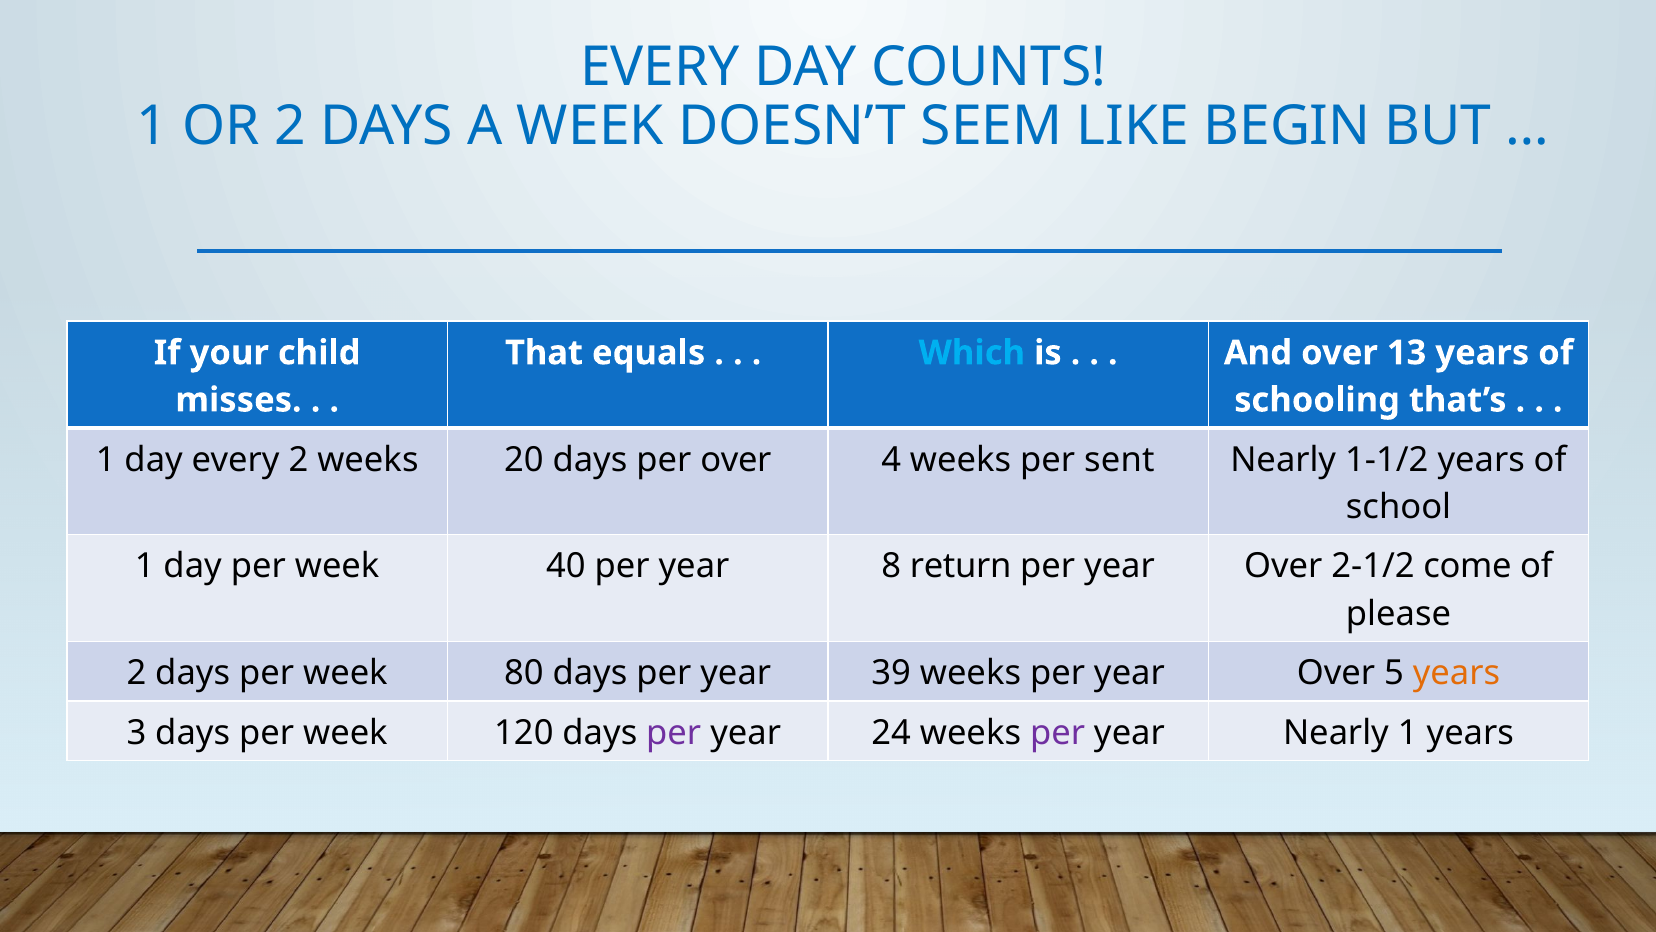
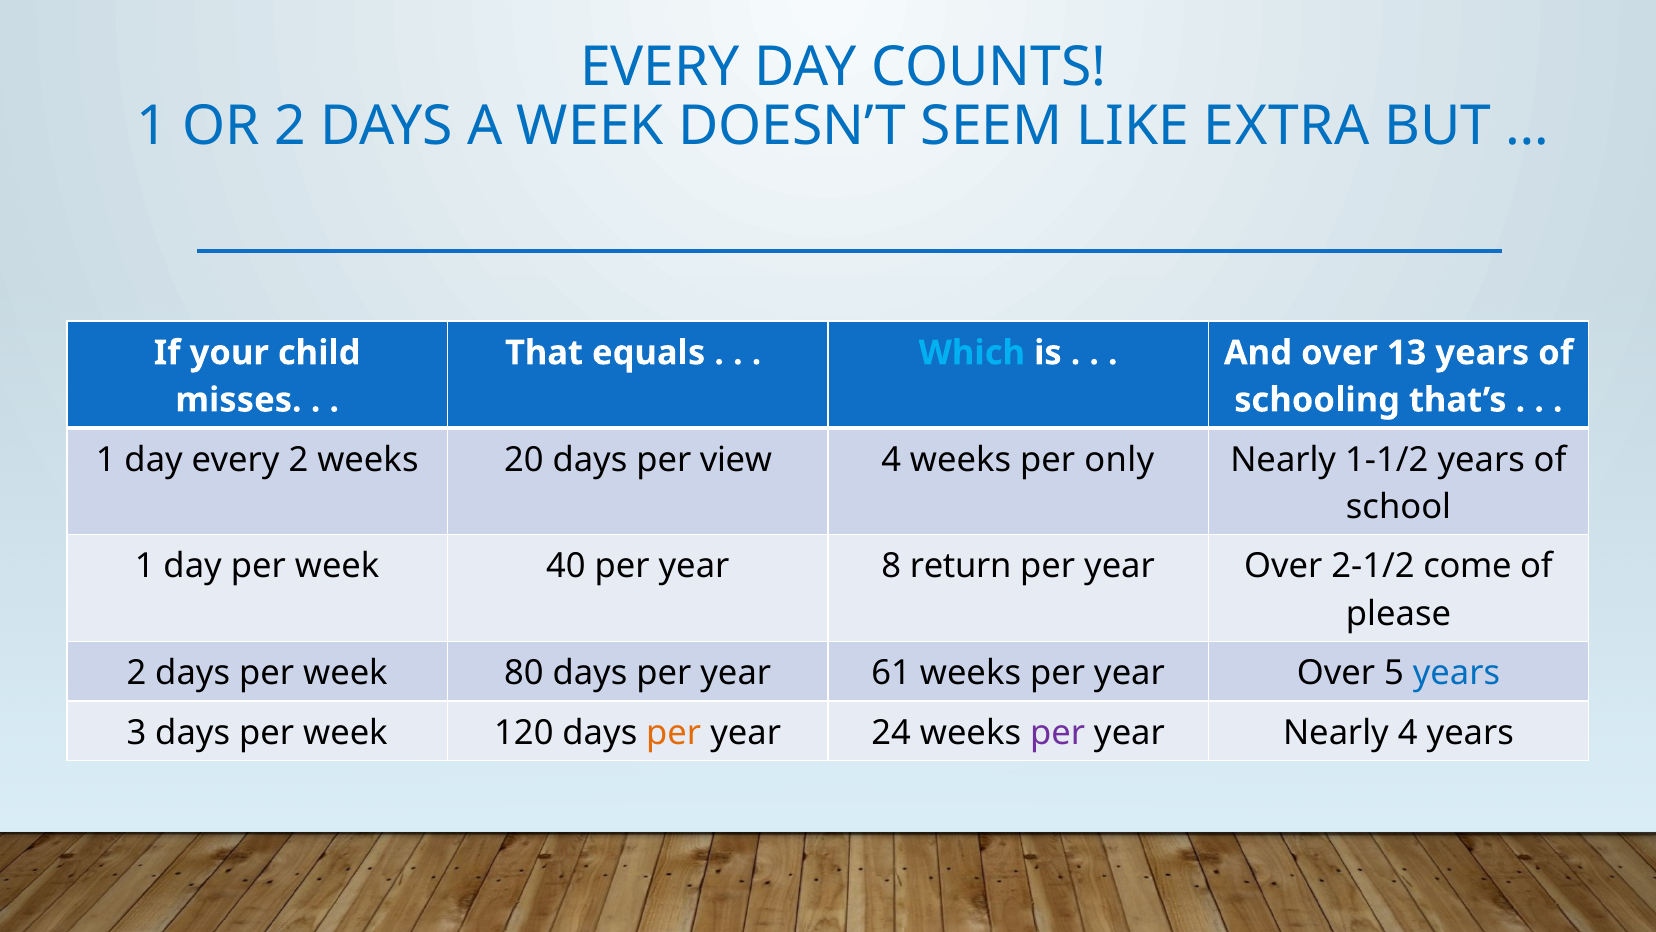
BEGIN: BEGIN -> EXTRA
per over: over -> view
sent: sent -> only
39: 39 -> 61
years at (1457, 673) colour: orange -> blue
per at (674, 733) colour: purple -> orange
Nearly 1: 1 -> 4
